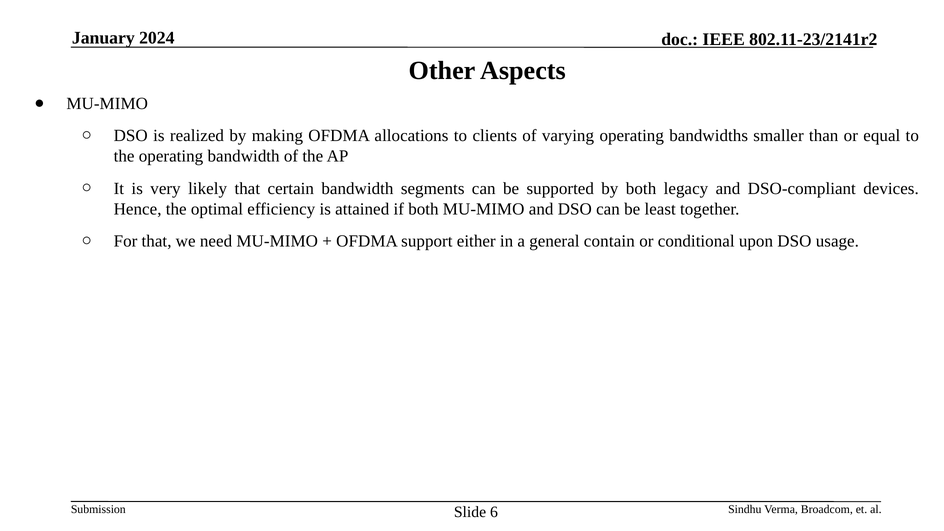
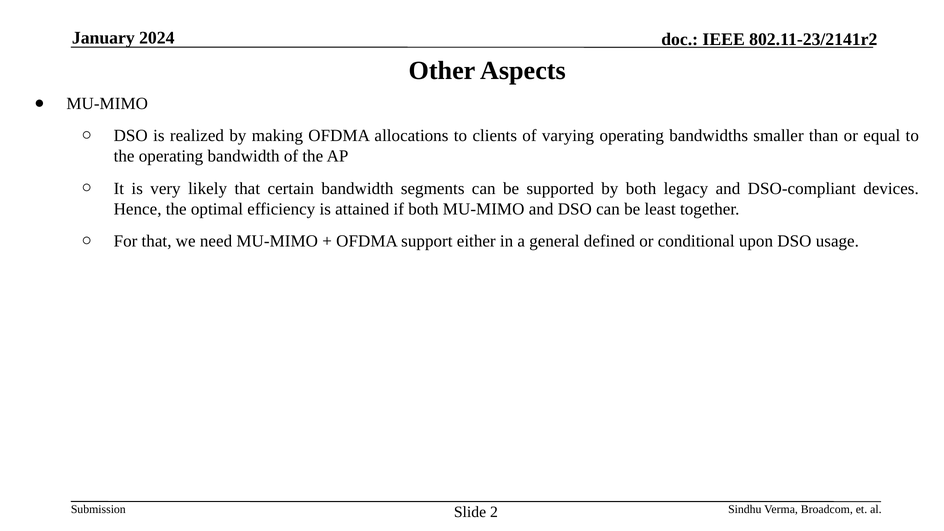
contain: contain -> defined
6: 6 -> 2
